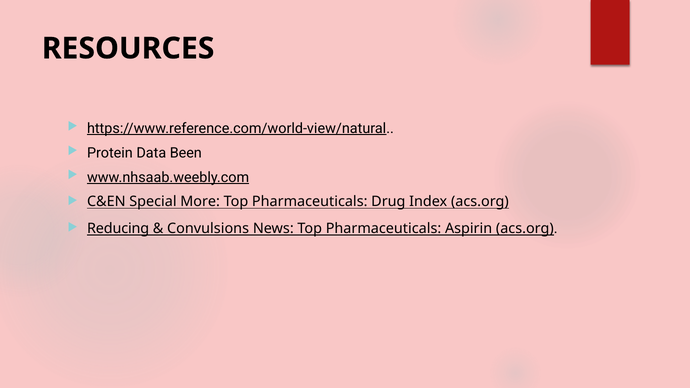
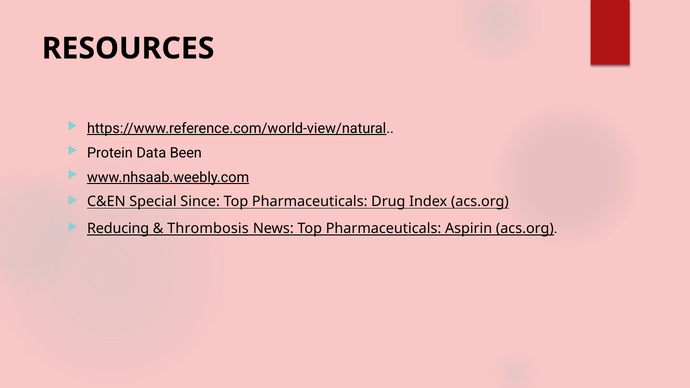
More: More -> Since
Convulsions: Convulsions -> Thrombosis
